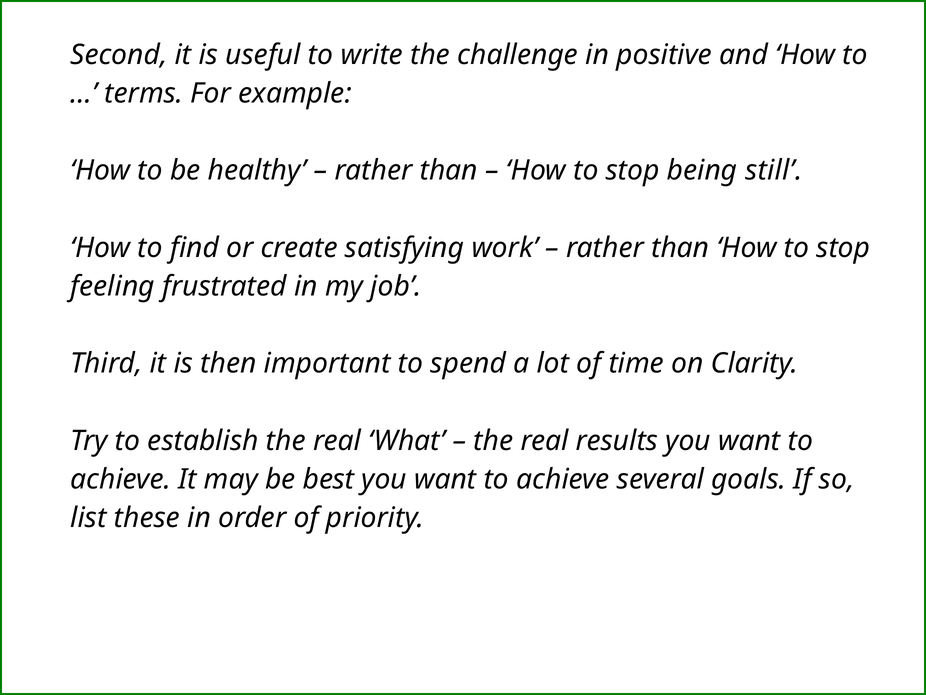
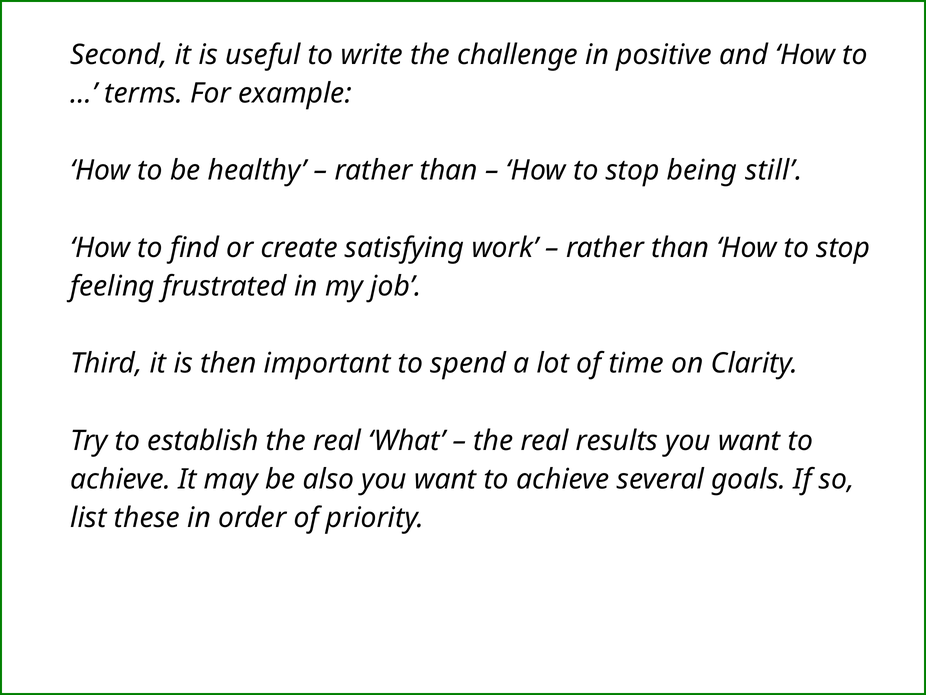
best: best -> also
